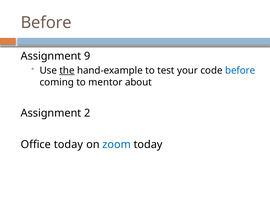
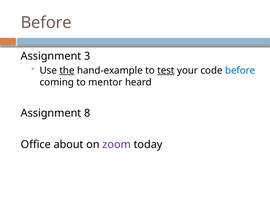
9: 9 -> 3
test underline: none -> present
about: about -> heard
2: 2 -> 8
Office today: today -> about
zoom colour: blue -> purple
